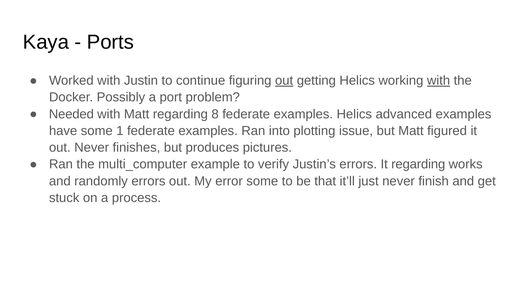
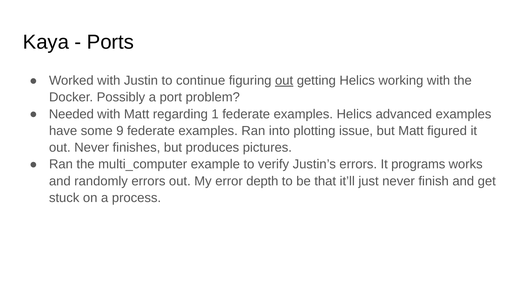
with at (439, 81) underline: present -> none
8: 8 -> 1
1: 1 -> 9
It regarding: regarding -> programs
error some: some -> depth
